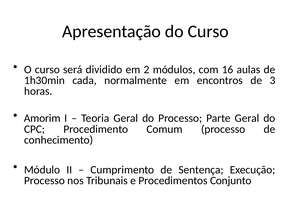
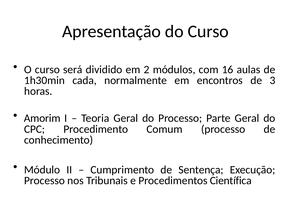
Conjunto: Conjunto -> Científica
